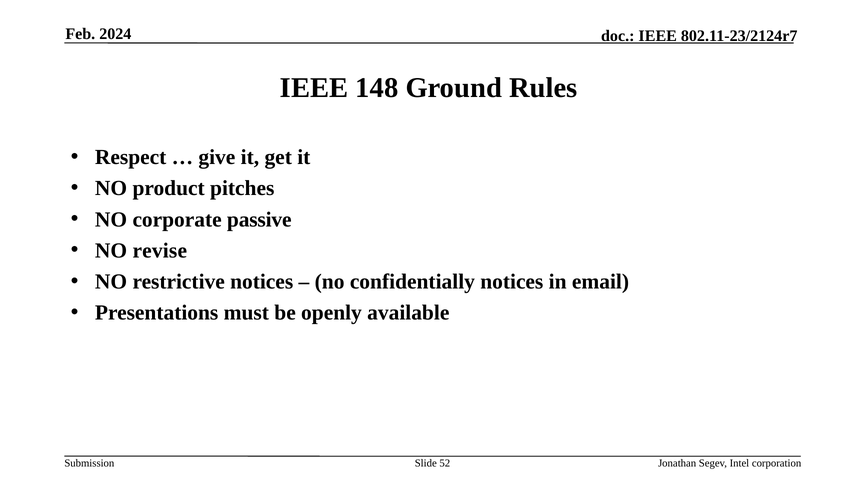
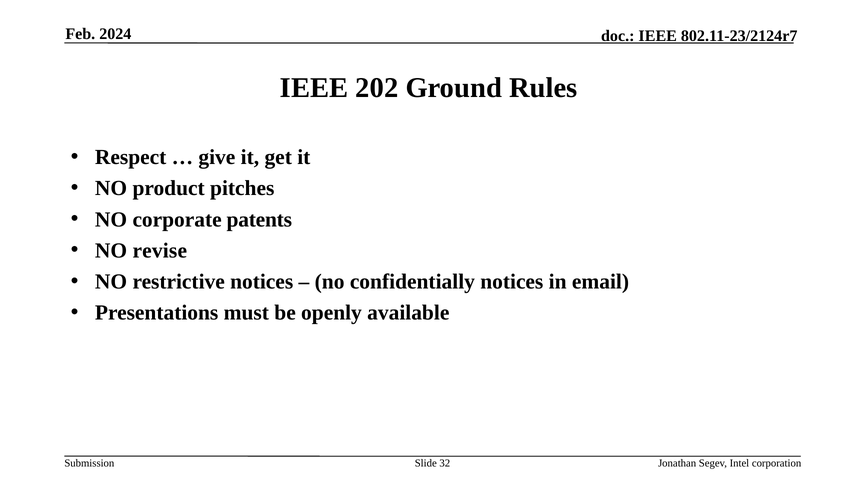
148: 148 -> 202
passive: passive -> patents
52: 52 -> 32
